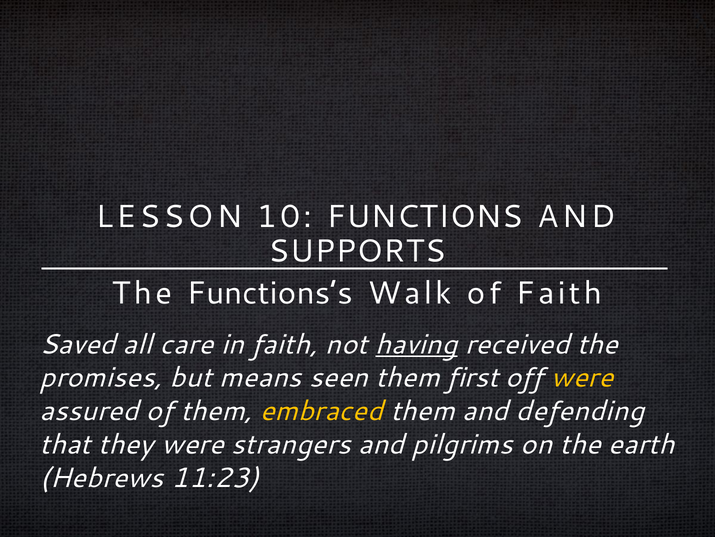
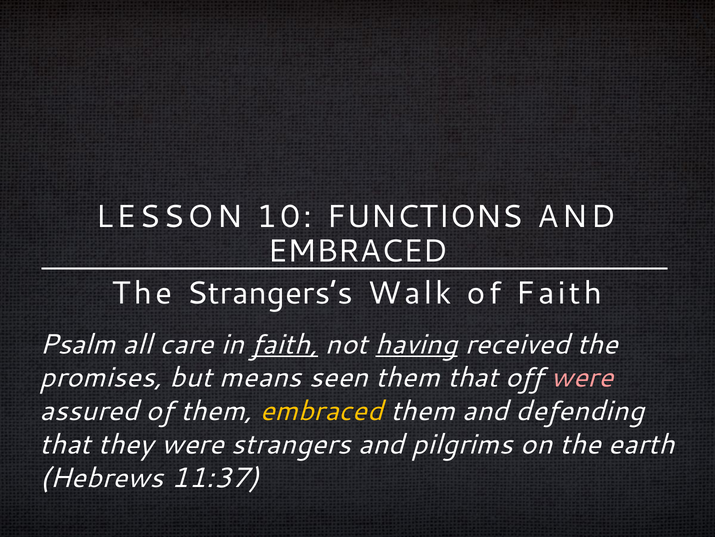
SUPPORTS at (357, 251): SUPPORTS -> EMBRACED
Functions’s: Functions’s -> Strangers’s
Saved: Saved -> Psalm
faith at (285, 344) underline: none -> present
them first: first -> that
were at (582, 377) colour: yellow -> pink
11:23: 11:23 -> 11:37
